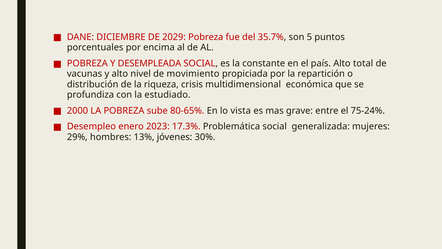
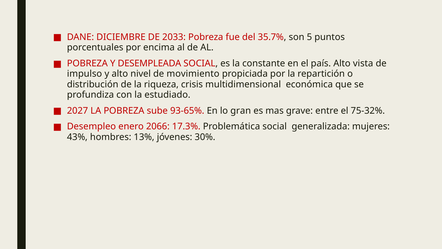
2029: 2029 -> 2033
total: total -> vista
vacunas: vacunas -> impulso
2000: 2000 -> 2027
80-65%: 80-65% -> 93-65%
vista: vista -> gran
75-24%: 75-24% -> 75-32%
2023: 2023 -> 2066
29%: 29% -> 43%
